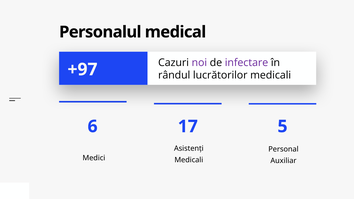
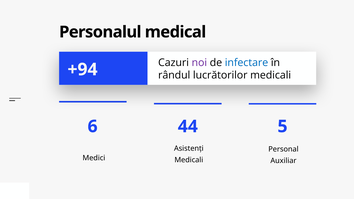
infectare colour: purple -> blue
+97: +97 -> +94
17: 17 -> 44
